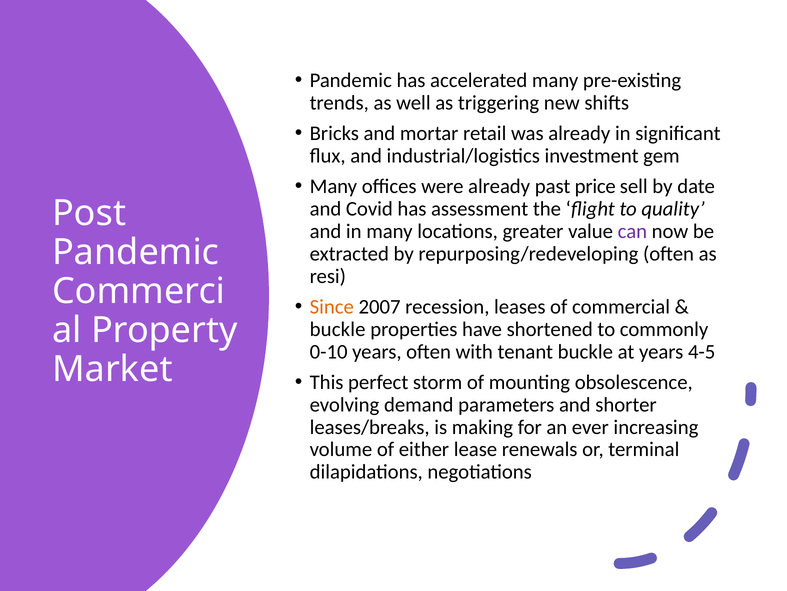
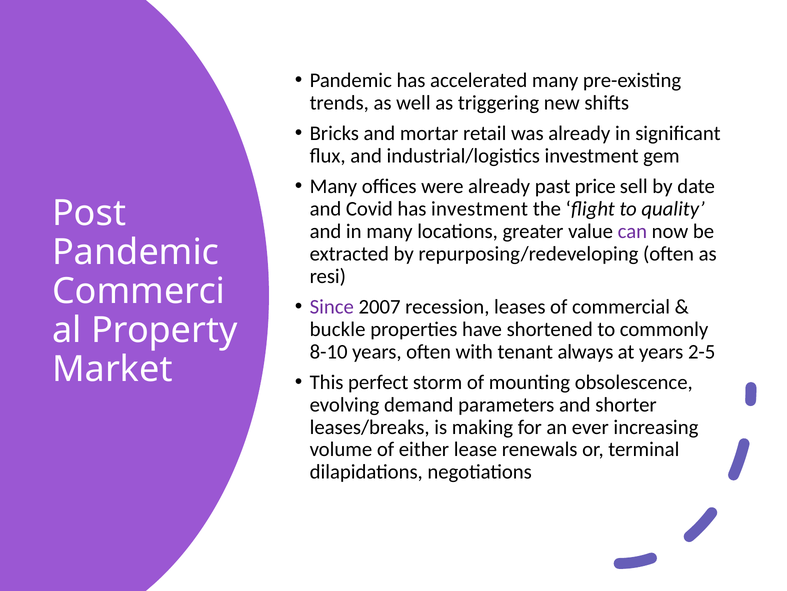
has assessment: assessment -> investment
Since colour: orange -> purple
0-10: 0-10 -> 8-10
tenant buckle: buckle -> always
4-5: 4-5 -> 2-5
